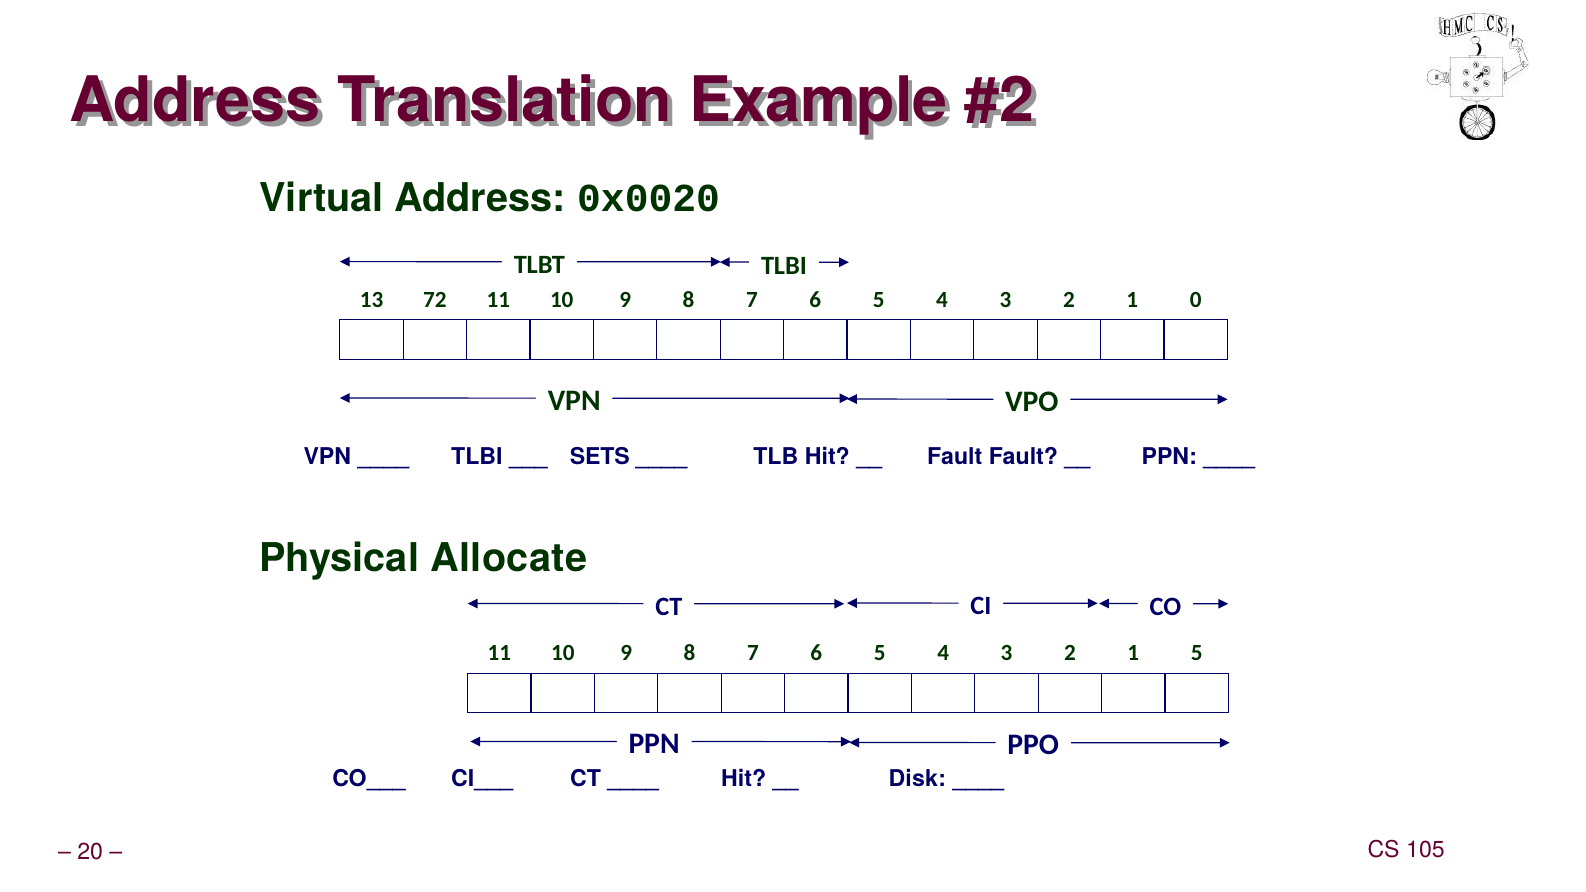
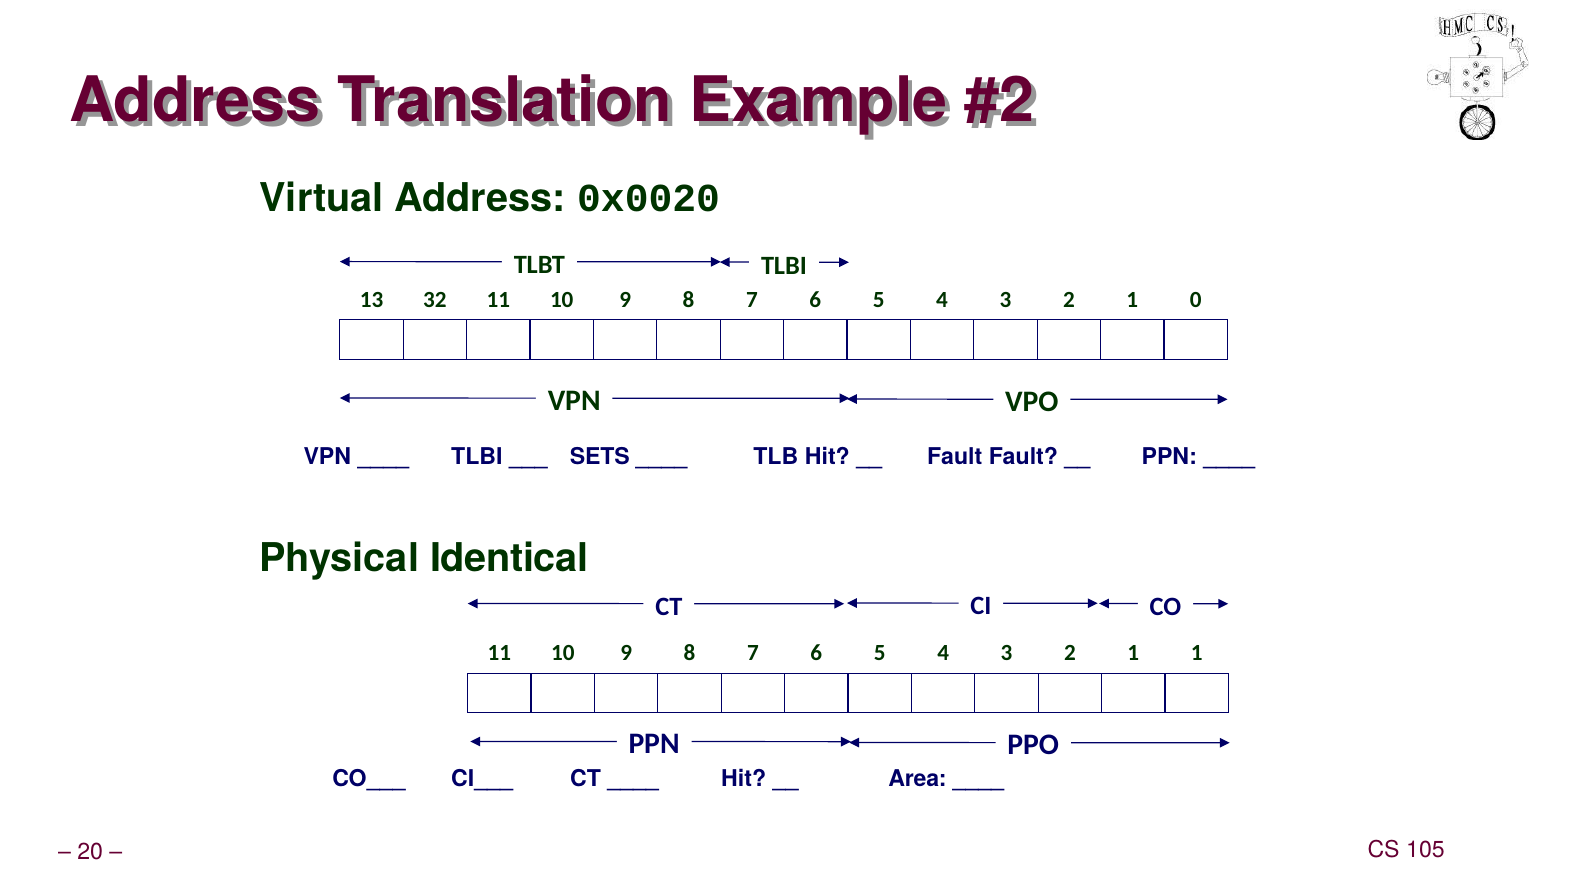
72: 72 -> 32
Allocate: Allocate -> Identical
1 5: 5 -> 1
Disk: Disk -> Area
